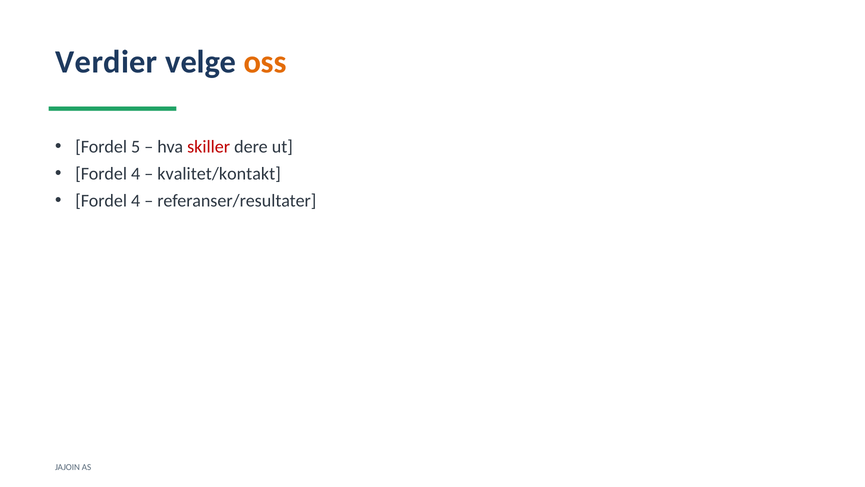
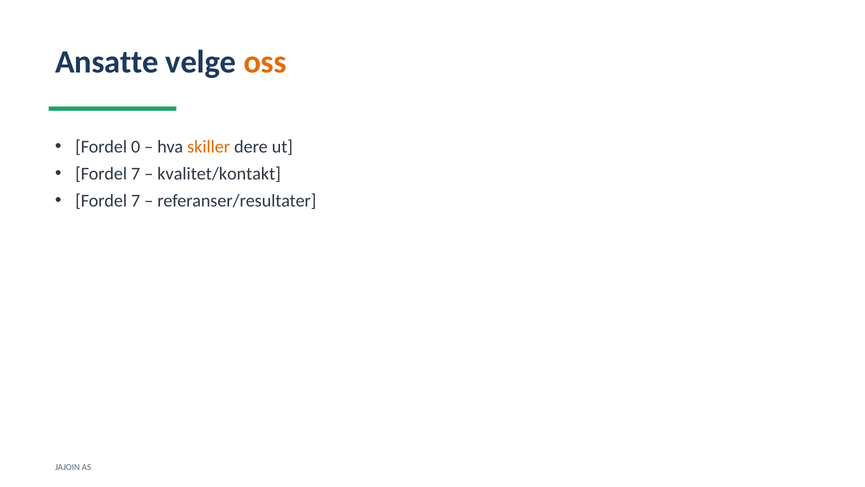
Verdier: Verdier -> Ansatte
5: 5 -> 0
skiller colour: red -> orange
4 at (136, 174): 4 -> 7
4 at (136, 201): 4 -> 7
